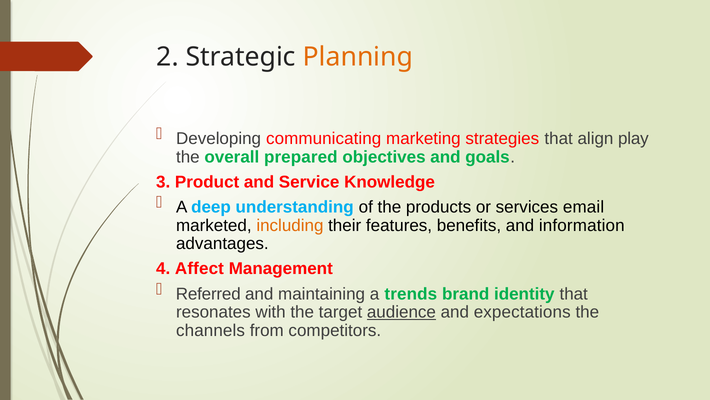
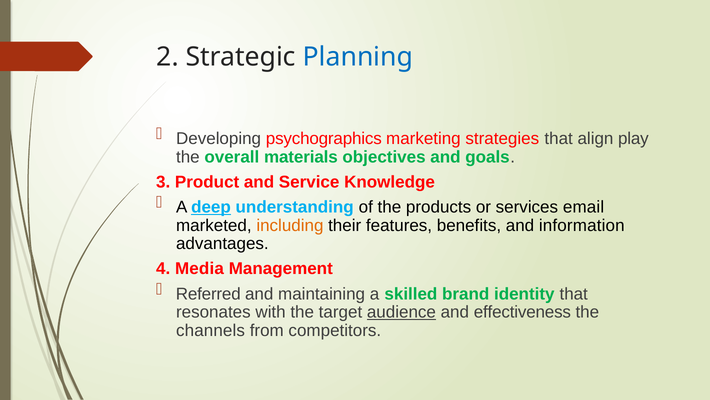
Planning colour: orange -> blue
communicating: communicating -> psychographics
prepared: prepared -> materials
deep underline: none -> present
Affect: Affect -> Media
trends: trends -> skilled
expectations: expectations -> effectiveness
